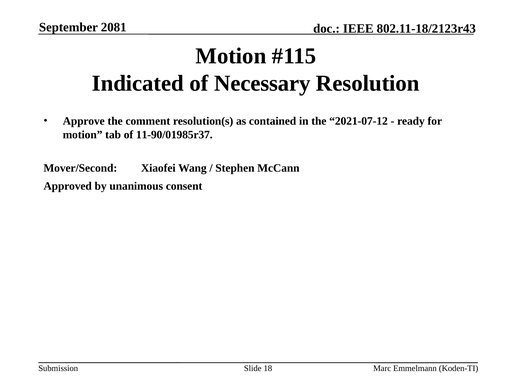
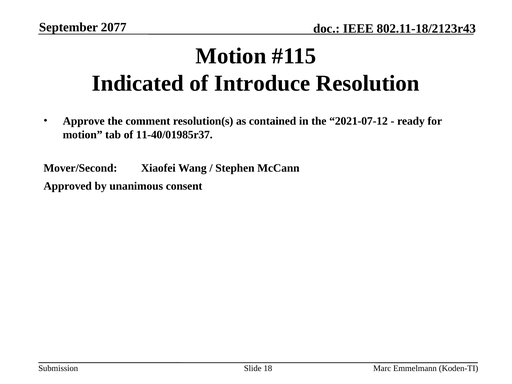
2081: 2081 -> 2077
Necessary: Necessary -> Introduce
11-90/01985r37: 11-90/01985r37 -> 11-40/01985r37
